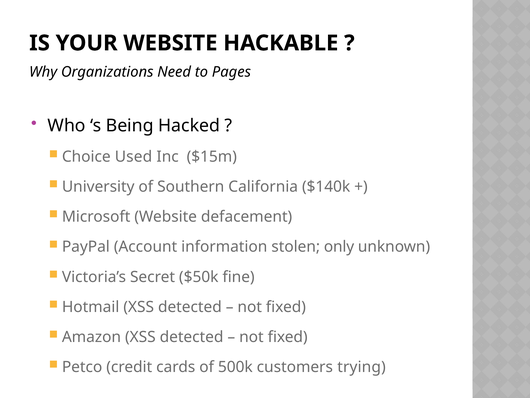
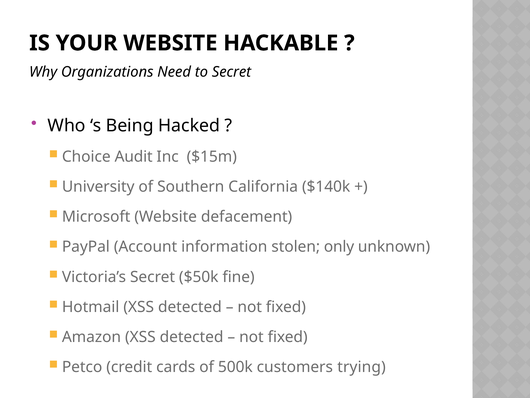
to Pages: Pages -> Secret
Used: Used -> Audit
